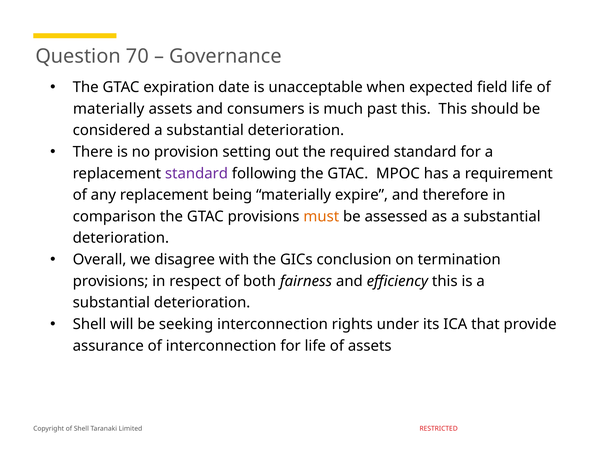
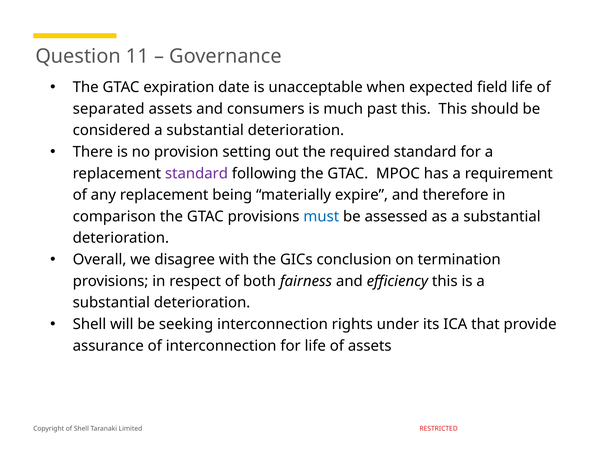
70: 70 -> 11
materially at (109, 109): materially -> separated
must colour: orange -> blue
